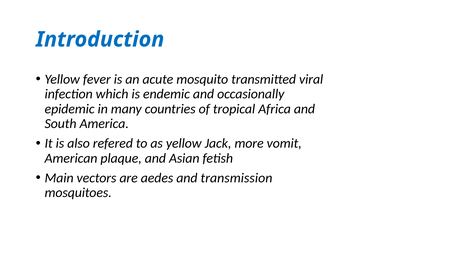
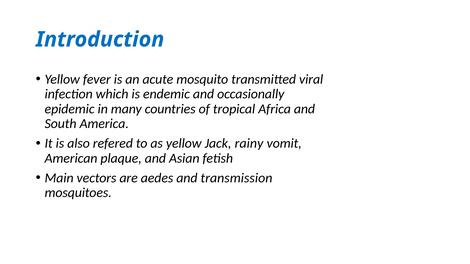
more: more -> rainy
